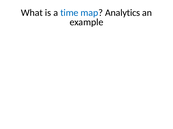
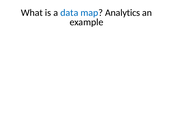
time: time -> data
